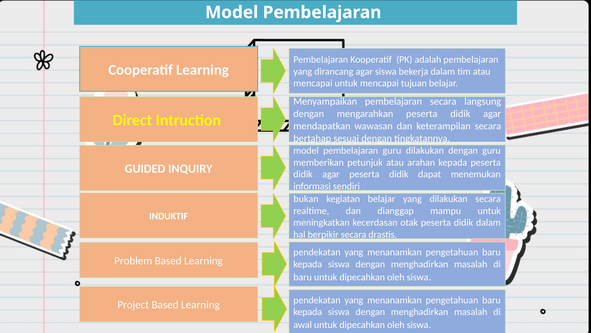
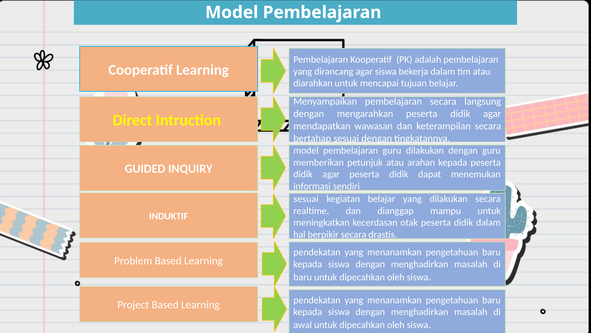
mencapai at (313, 83): mencapai -> diarahkan
bukan at (306, 199): bukan -> sesuai
